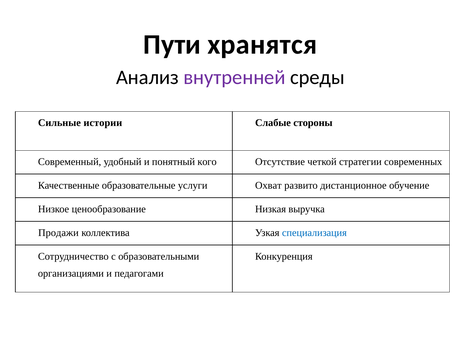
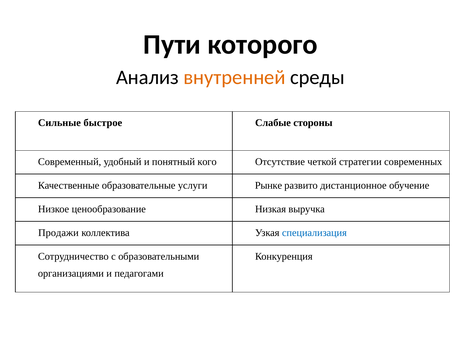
хранятся: хранятся -> которого
внутренней colour: purple -> orange
истории: истории -> быстрое
Охват: Охват -> Рынке
